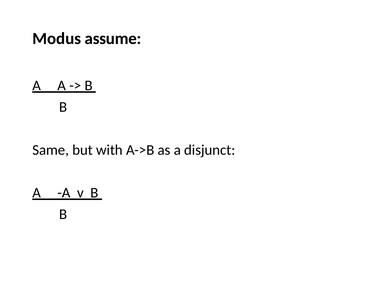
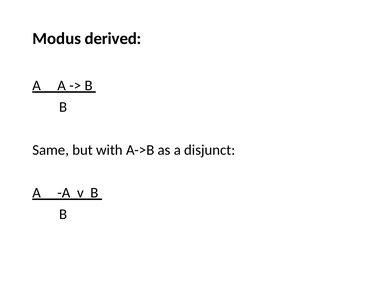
assume: assume -> derived
